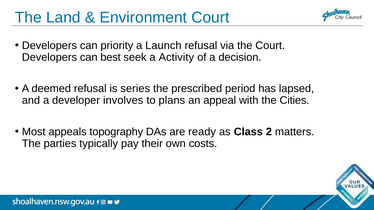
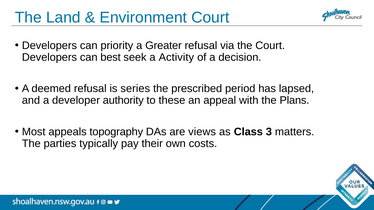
Launch: Launch -> Greater
involves: involves -> authority
plans: plans -> these
Cities: Cities -> Plans
ready: ready -> views
2: 2 -> 3
